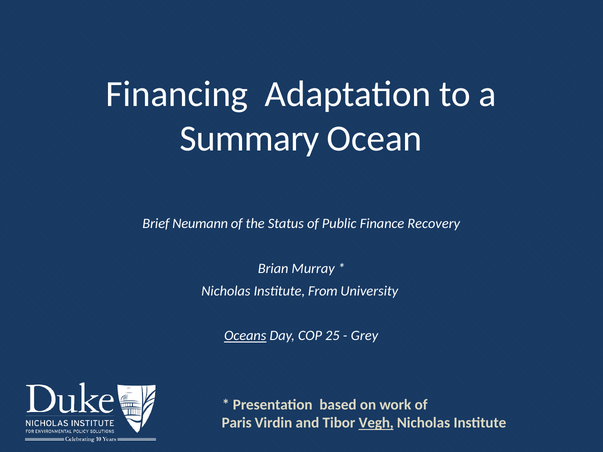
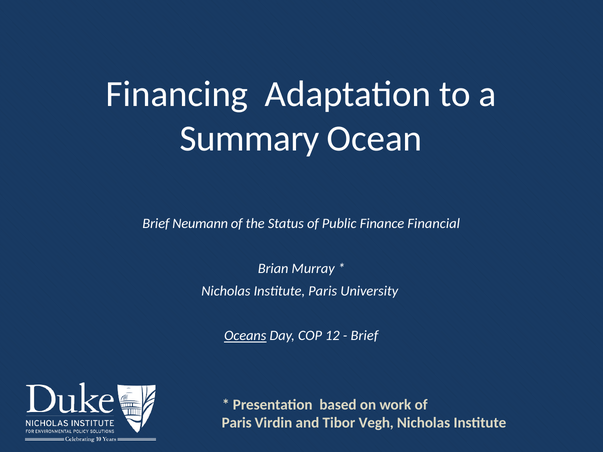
Recovery: Recovery -> Financial
Institute From: From -> Paris
25: 25 -> 12
Grey at (364, 336): Grey -> Brief
Vegh underline: present -> none
